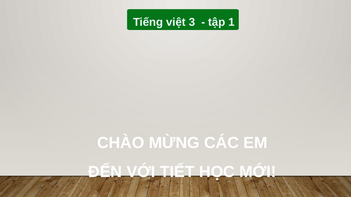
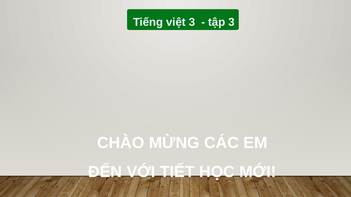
tập 1: 1 -> 3
